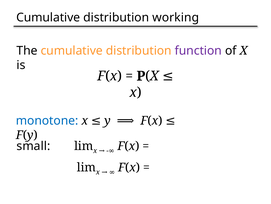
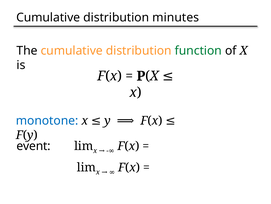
working: working -> minutes
function colour: purple -> green
small: small -> event
